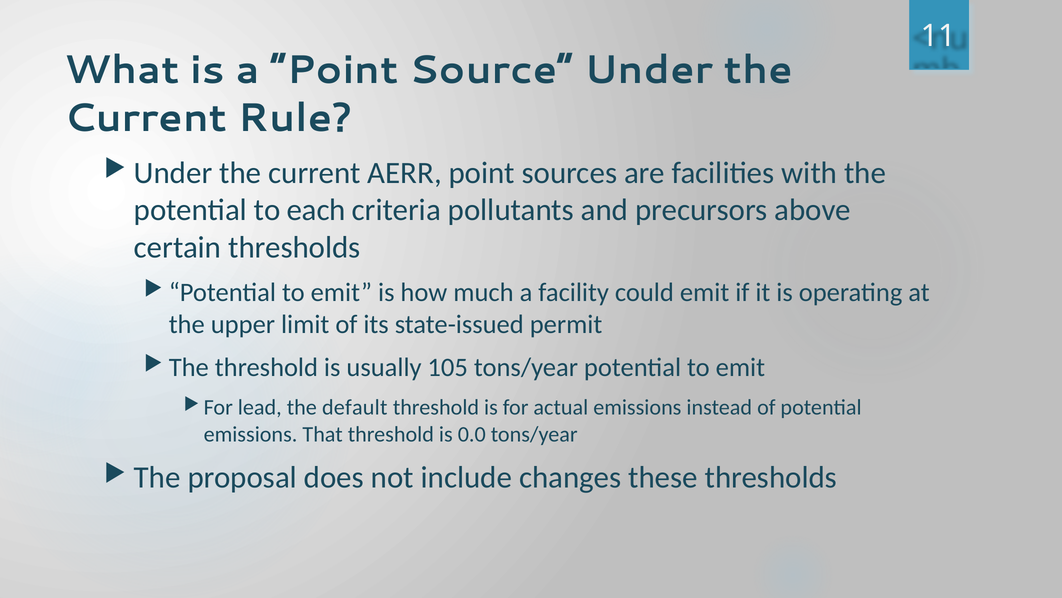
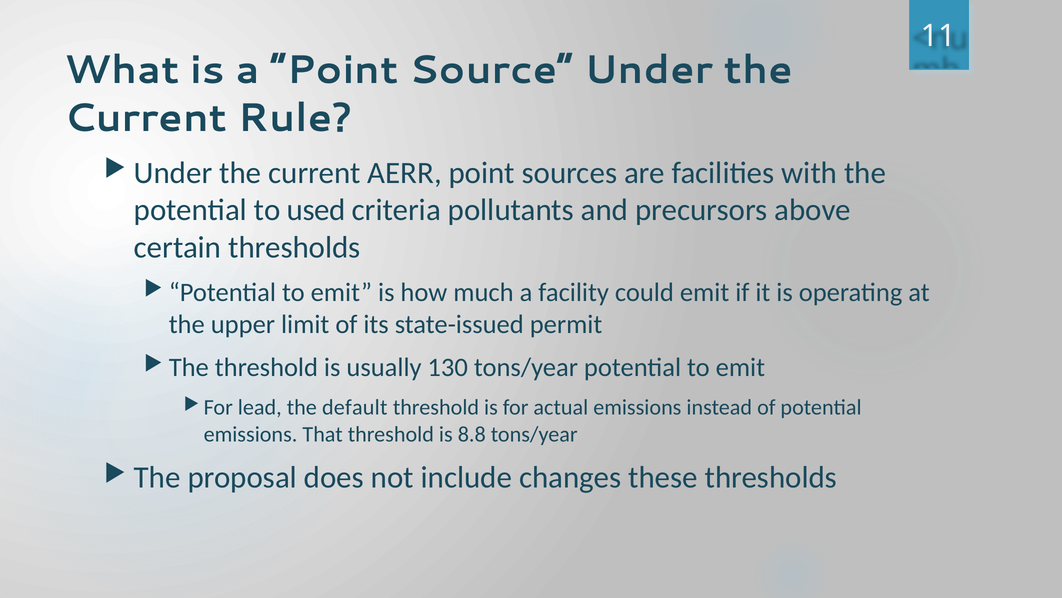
each: each -> used
105: 105 -> 130
0.0: 0.0 -> 8.8
